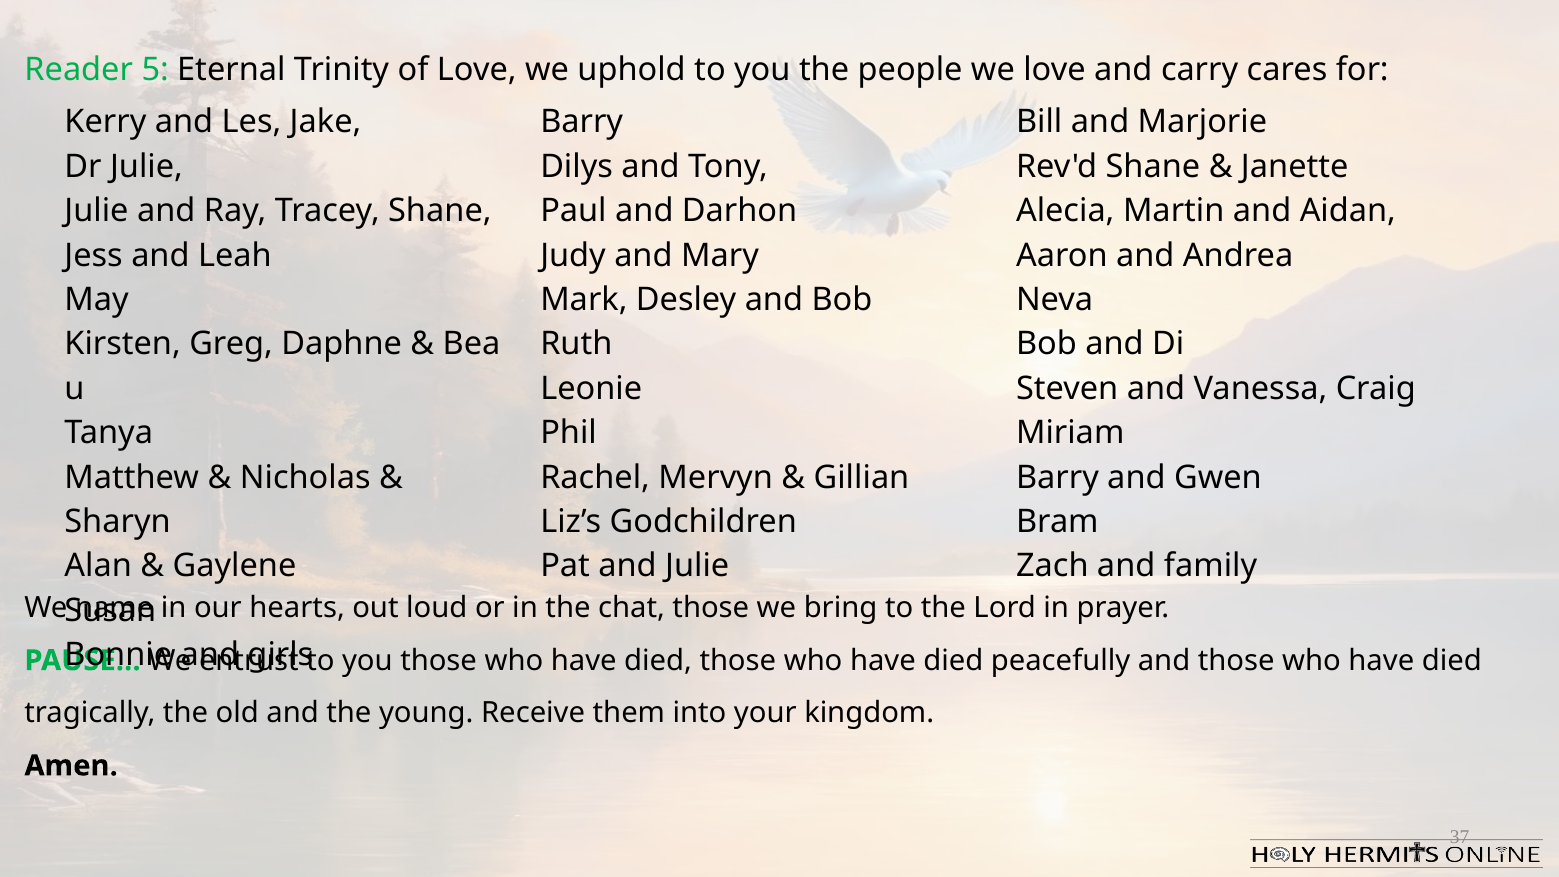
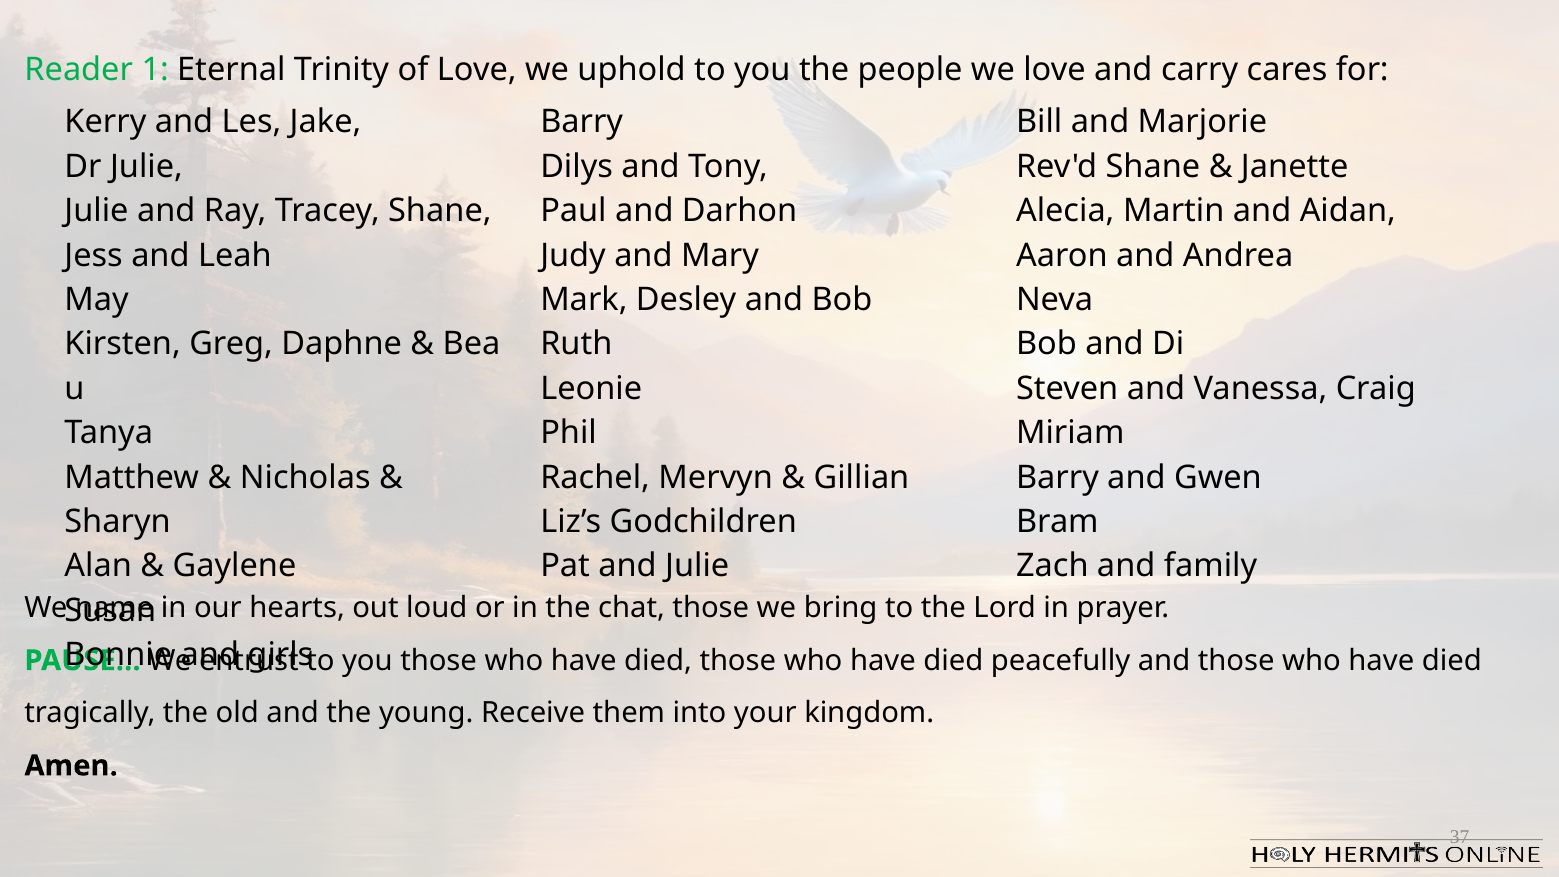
5: 5 -> 1
